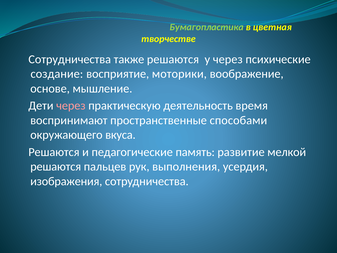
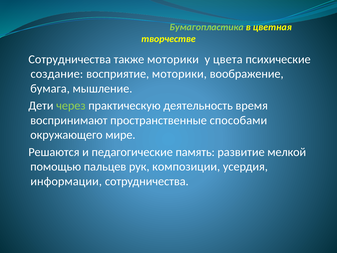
также решаются: решаются -> моторики
у через: через -> цвета
основе: основе -> бумага
через at (71, 106) colour: pink -> light green
вкуса: вкуса -> мире
решаются at (56, 167): решаются -> помощью
выполнения: выполнения -> композиции
изображения: изображения -> информации
